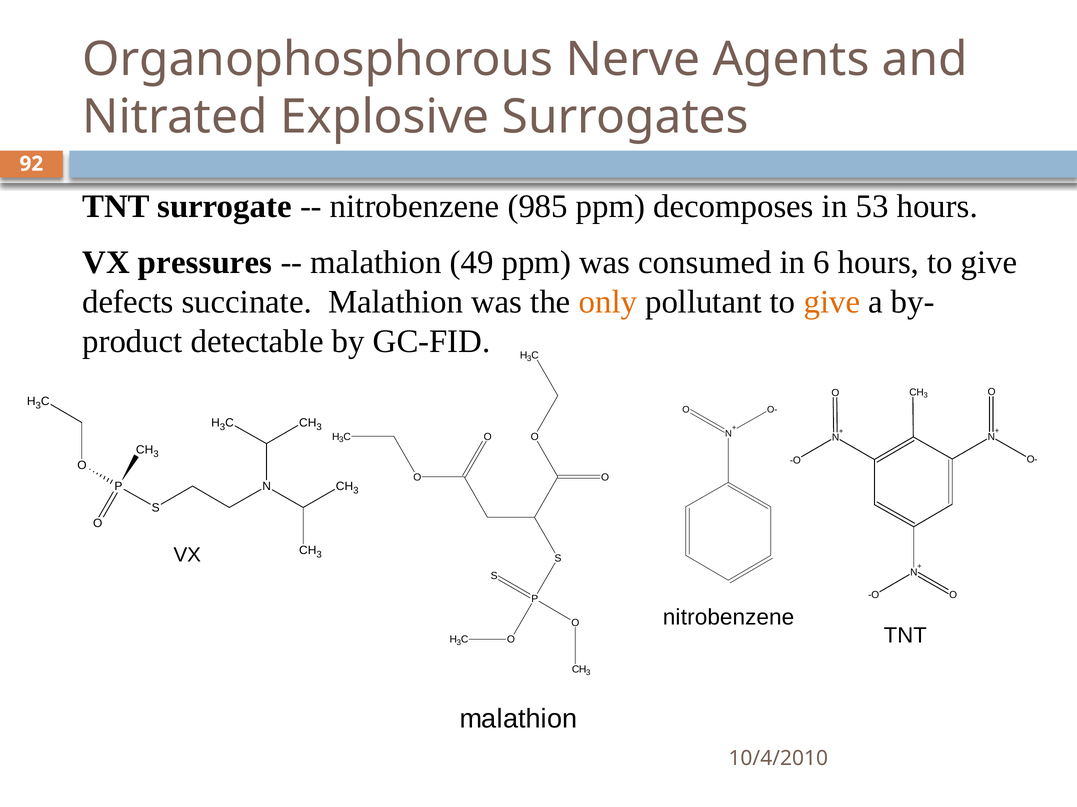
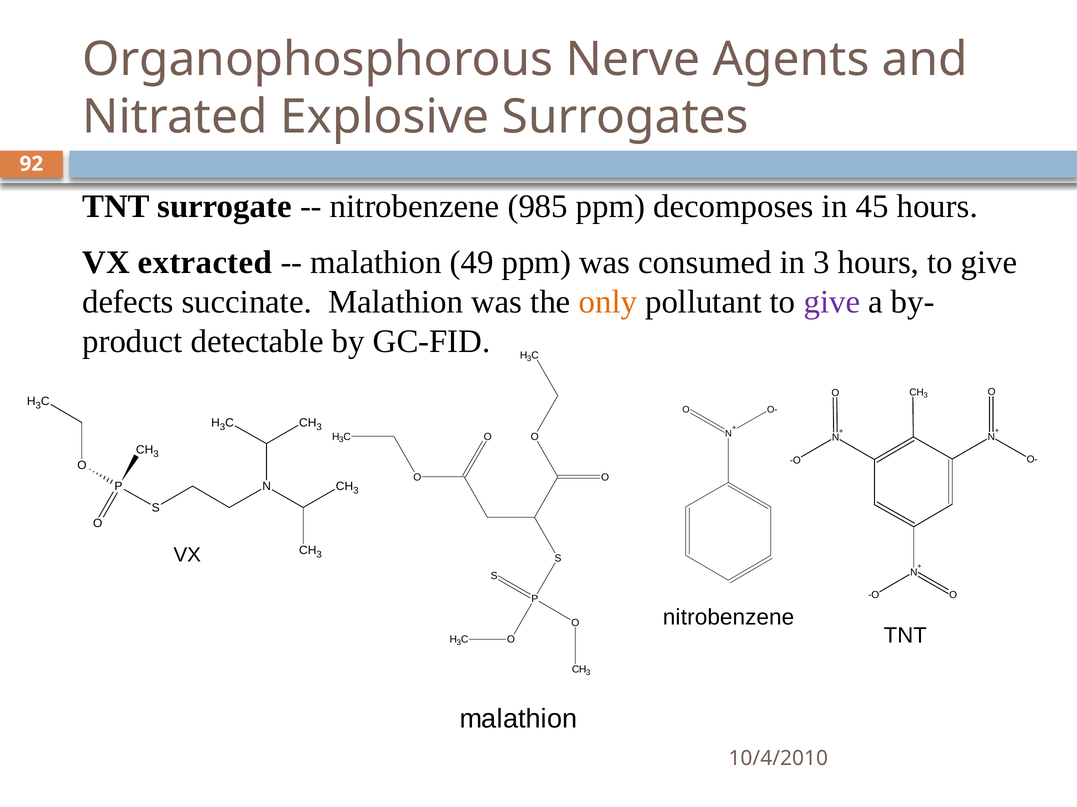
53: 53 -> 45
pressures: pressures -> extracted
in 6: 6 -> 3
give at (832, 302) colour: orange -> purple
